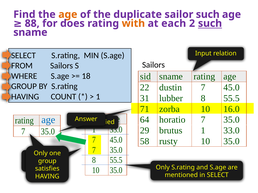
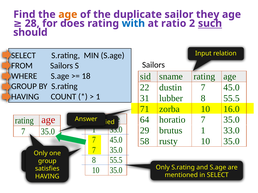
sailor such: such -> they
88: 88 -> 28
with colour: orange -> blue
each: each -> ratio
sname at (30, 32): sname -> should
age at (48, 120) colour: blue -> red
